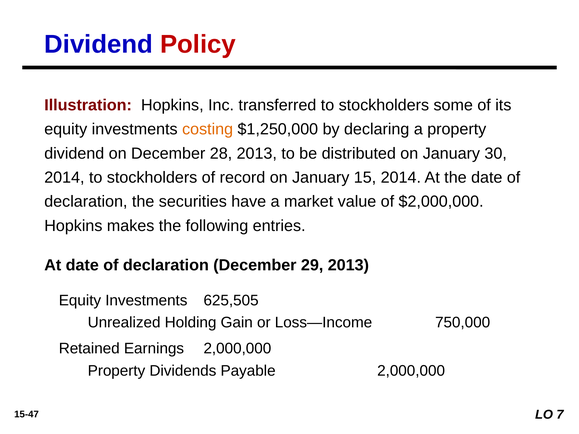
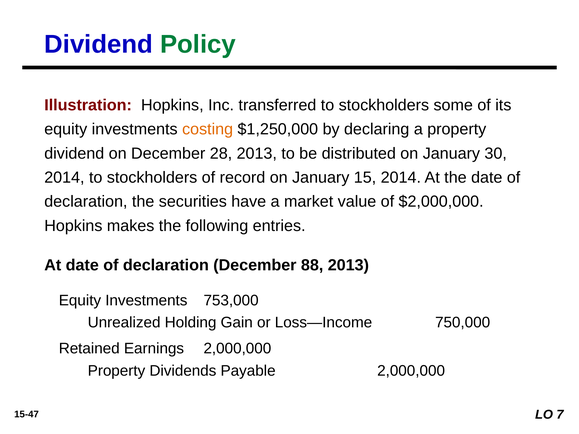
Policy colour: red -> green
29: 29 -> 88
625,505: 625,505 -> 753,000
